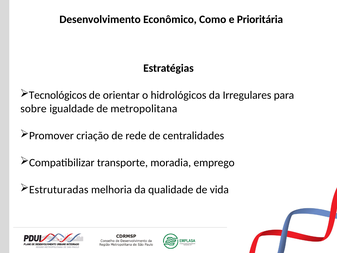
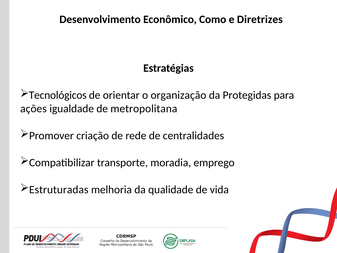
Prioritária: Prioritária -> Diretrizes
hidrológicos: hidrológicos -> organização
Irregulares: Irregulares -> Protegidas
sobre: sobre -> ações
